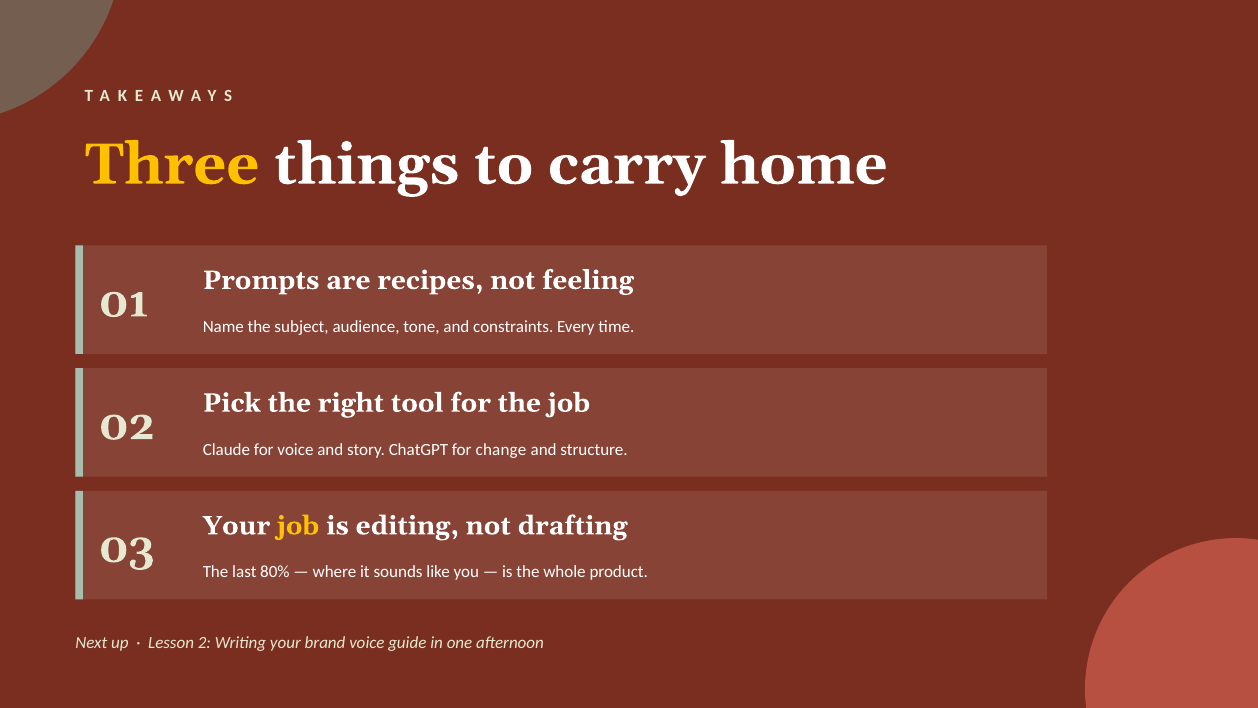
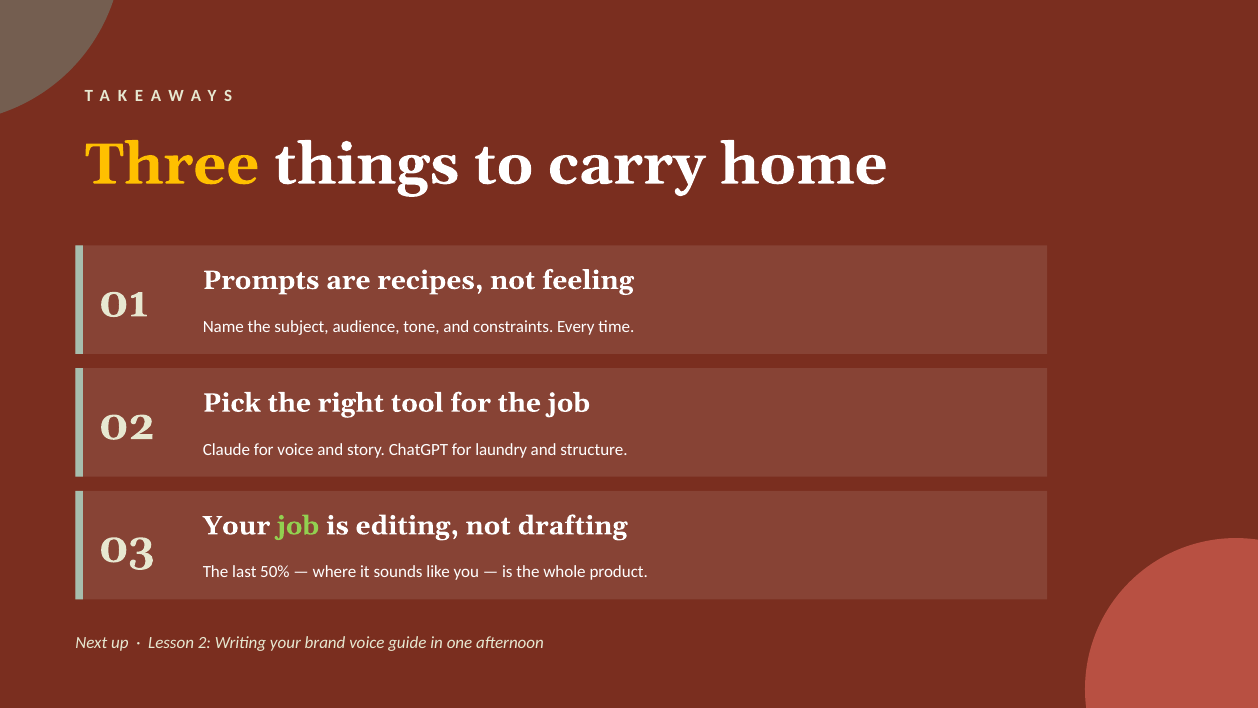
change: change -> laundry
job at (298, 525) colour: yellow -> light green
80%: 80% -> 50%
